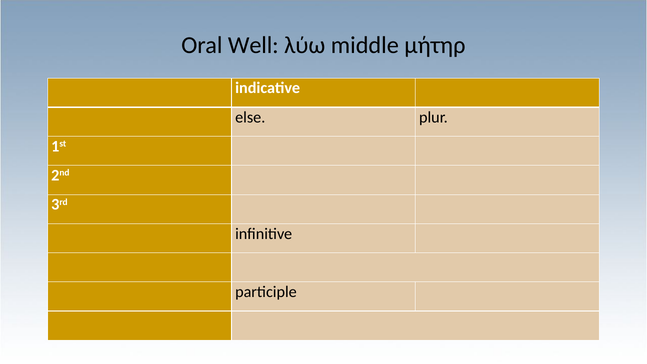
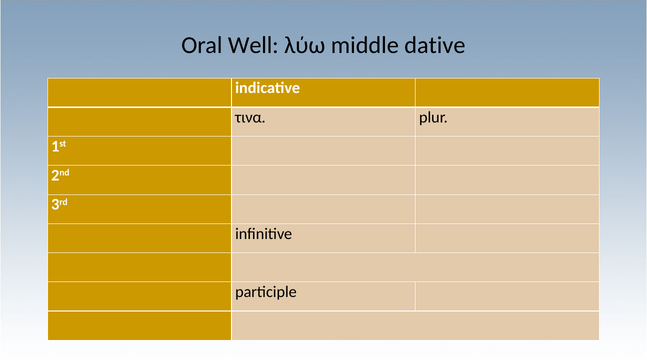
μήτηρ: μήτηρ -> dative
else: else -> τινα
